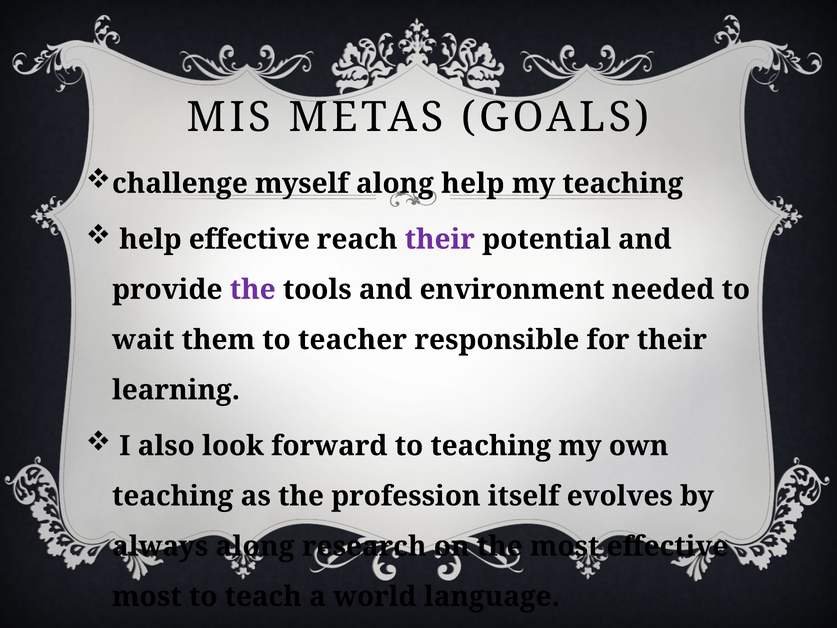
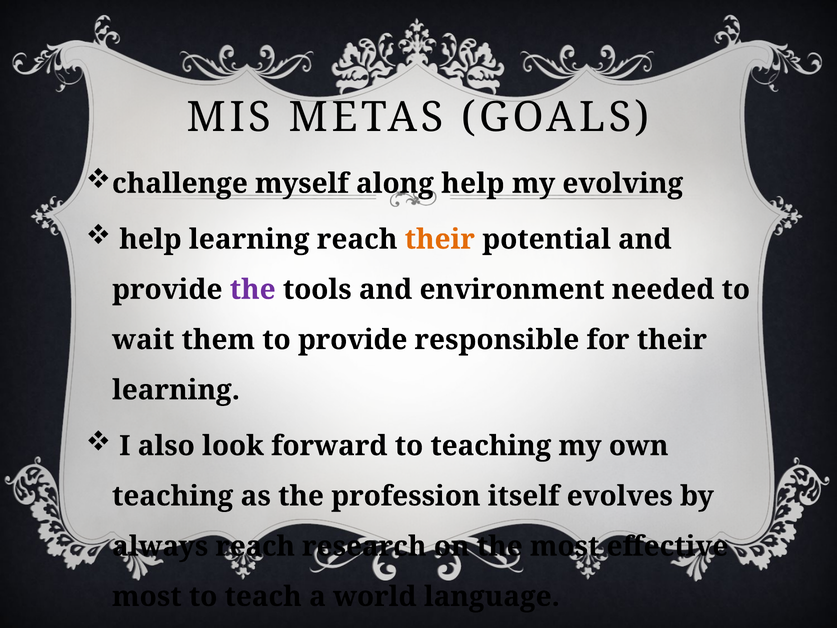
my teaching: teaching -> evolving
help effective: effective -> learning
their at (440, 239) colour: purple -> orange
to teacher: teacher -> provide
always along: along -> reach
